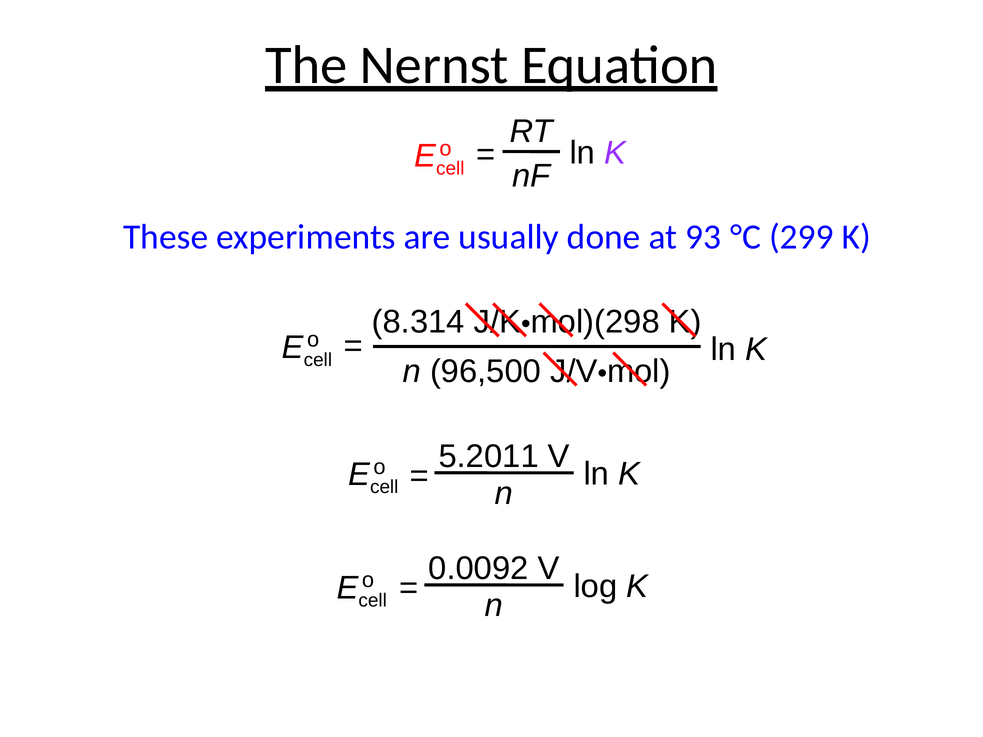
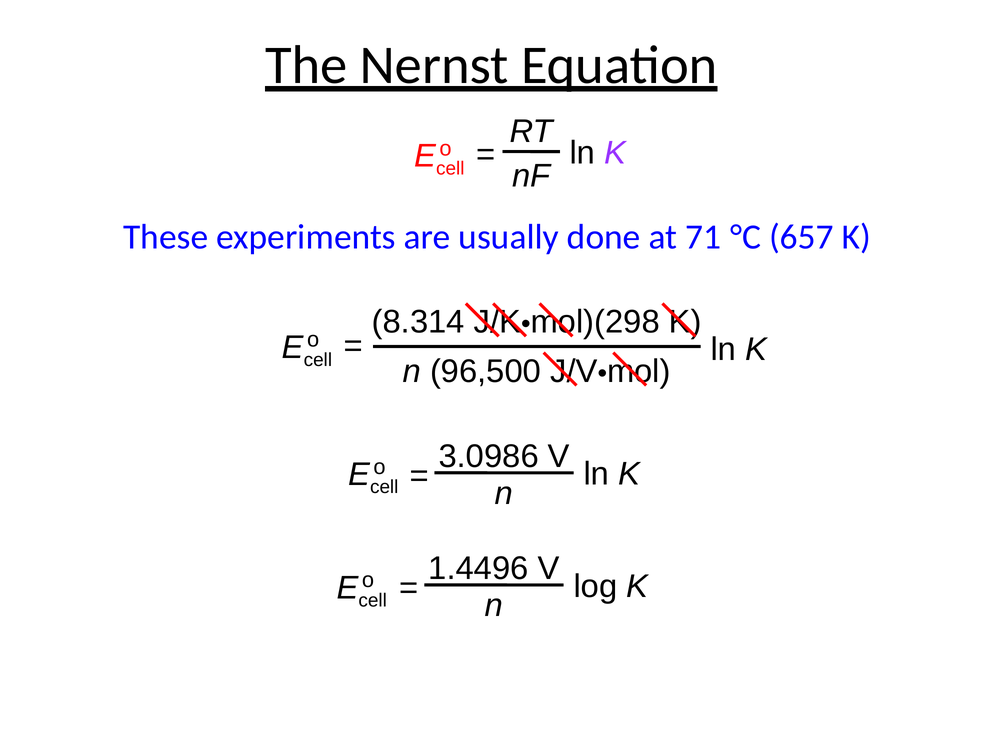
93: 93 -> 71
299: 299 -> 657
5.2011: 5.2011 -> 3.0986
0.0092: 0.0092 -> 1.4496
